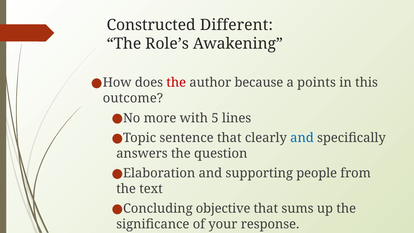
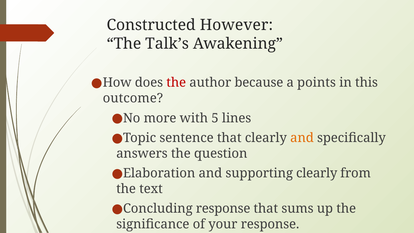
Different: Different -> However
Role’s: Role’s -> Talk’s
and at (302, 138) colour: blue -> orange
supporting people: people -> clearly
Concluding objective: objective -> response
